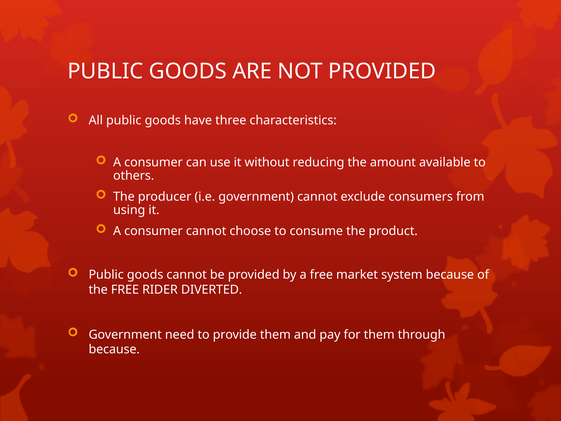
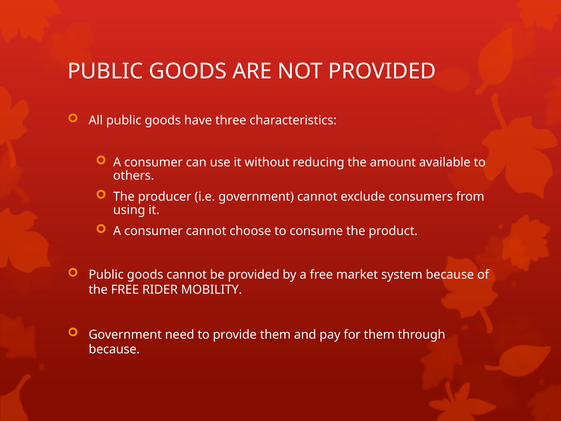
DIVERTED: DIVERTED -> MOBILITY
